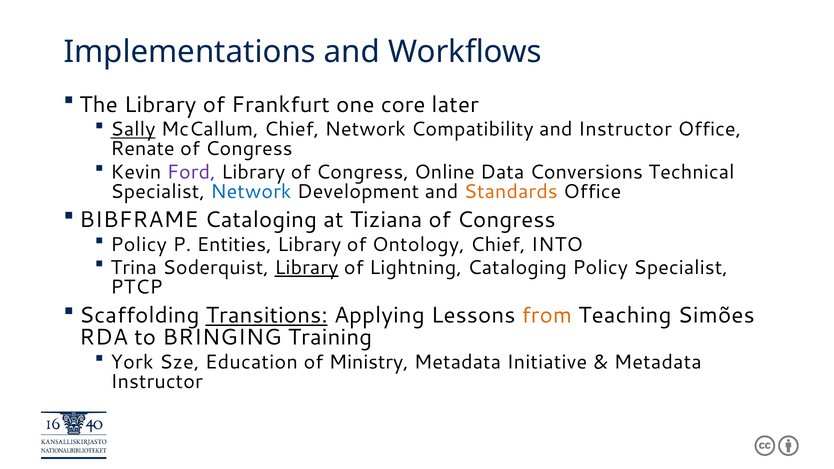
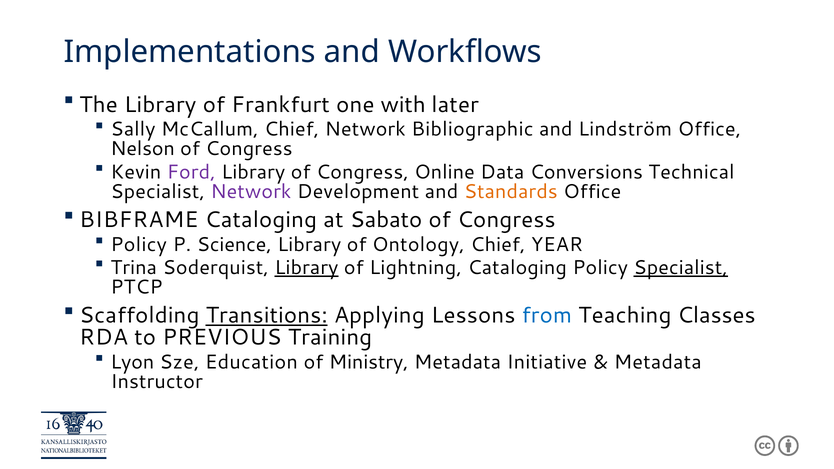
core: core -> with
Sally underline: present -> none
Compatibility: Compatibility -> Bibliographic
and Instructor: Instructor -> Lindström
Renate: Renate -> Nelson
Network at (251, 191) colour: blue -> purple
Tiziana: Tiziana -> Sabato
Entities: Entities -> Science
INTO: INTO -> YEAR
Specialist at (681, 268) underline: none -> present
from colour: orange -> blue
Simões: Simões -> Classes
BRINGING: BRINGING -> PREVIOUS
York: York -> Lyon
